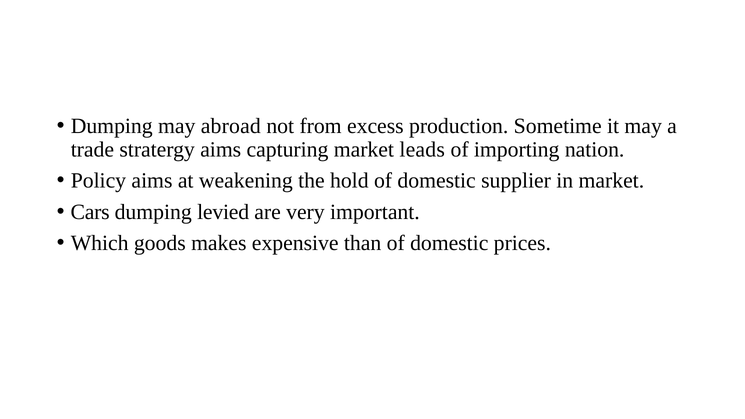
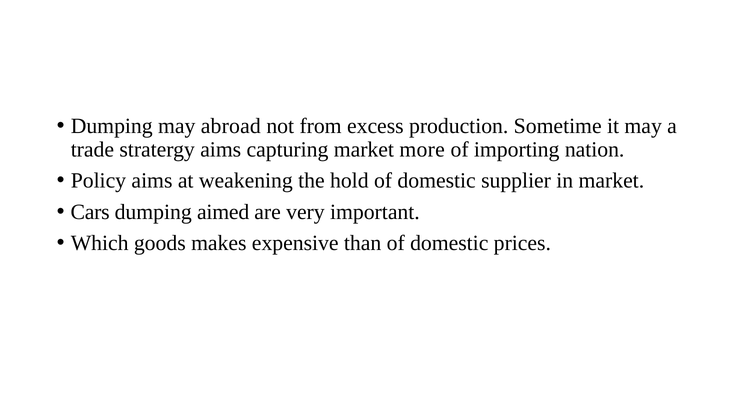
leads: leads -> more
levied: levied -> aimed
